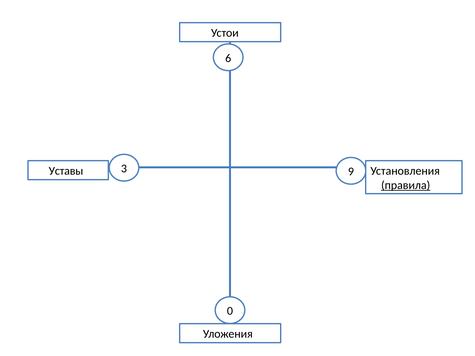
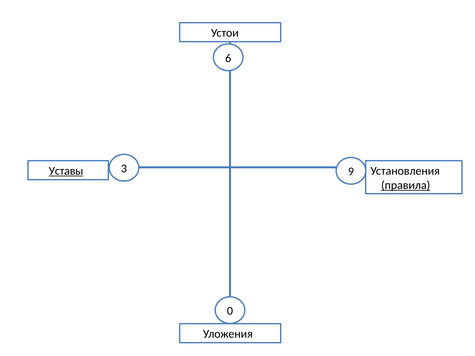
Уставы underline: none -> present
